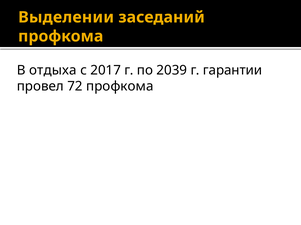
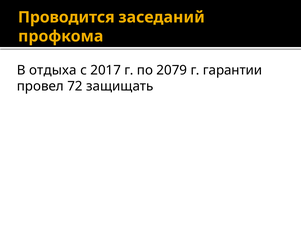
Выделении: Выделении -> Проводится
2039: 2039 -> 2079
72 профкома: профкома -> защищать
